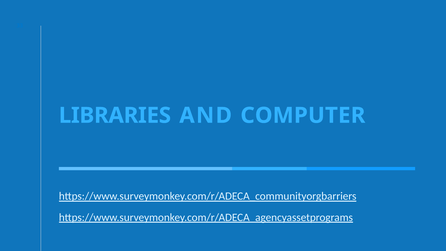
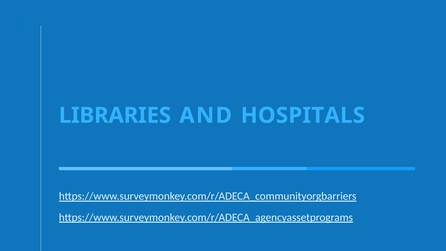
COMPUTER: COMPUTER -> HOSPITALS
